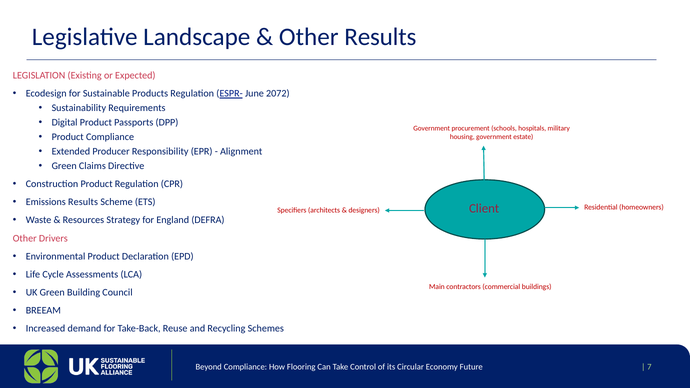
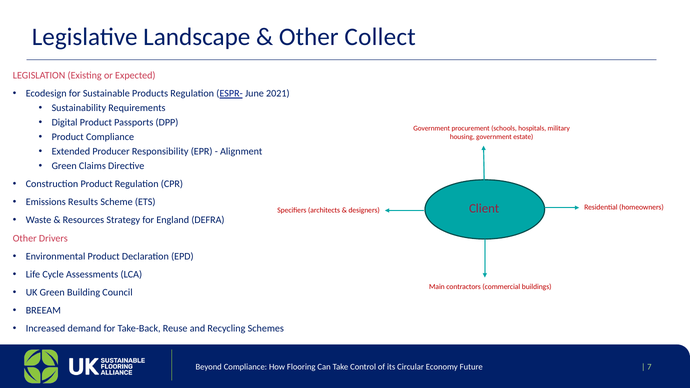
Other Results: Results -> Collect
2072: 2072 -> 2021
